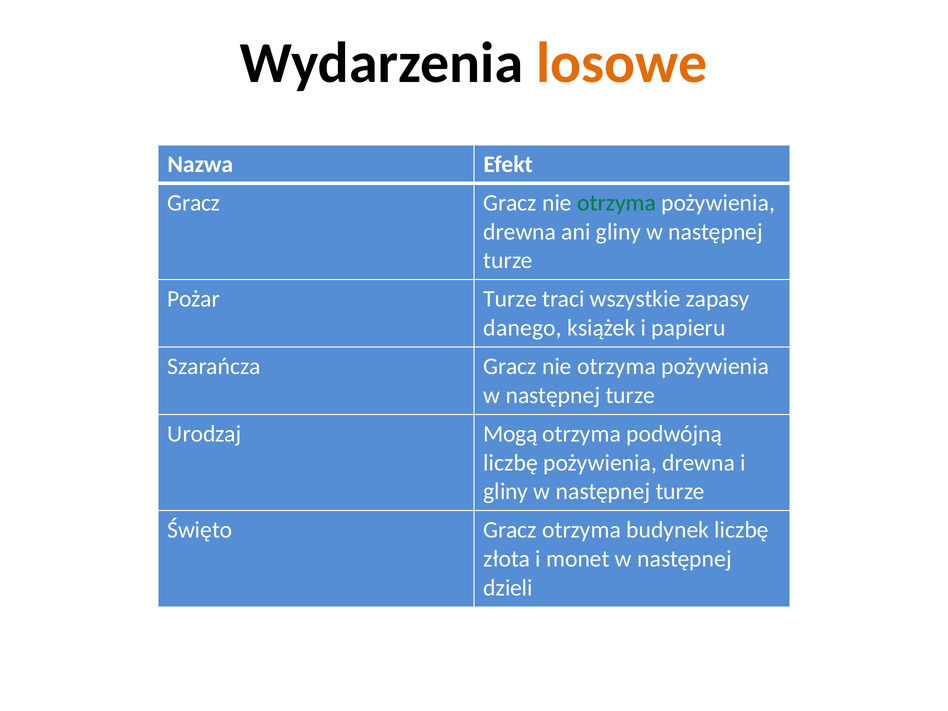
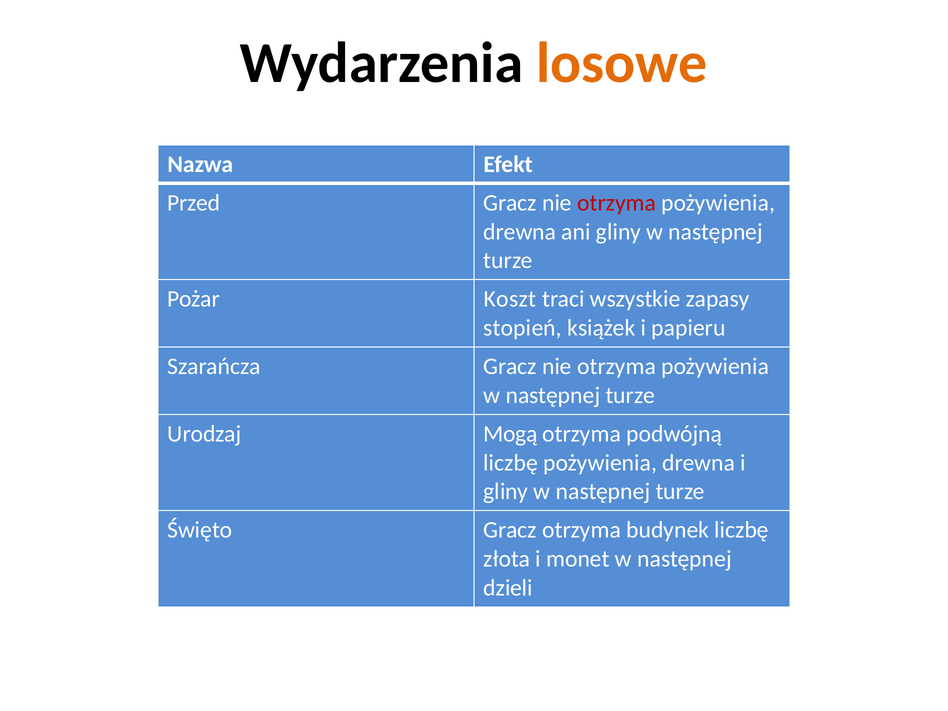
Gracz at (194, 203): Gracz -> Przed
otrzyma at (617, 203) colour: green -> red
Pożar Turze: Turze -> Koszt
danego: danego -> stopień
